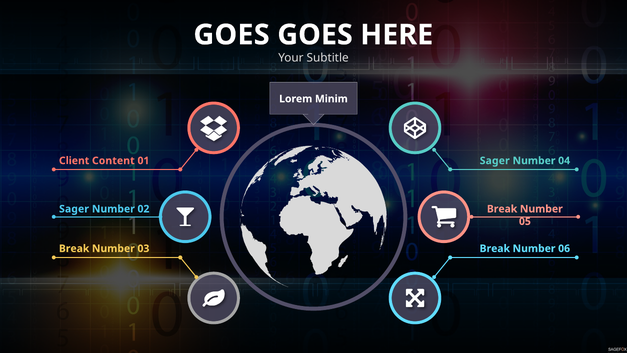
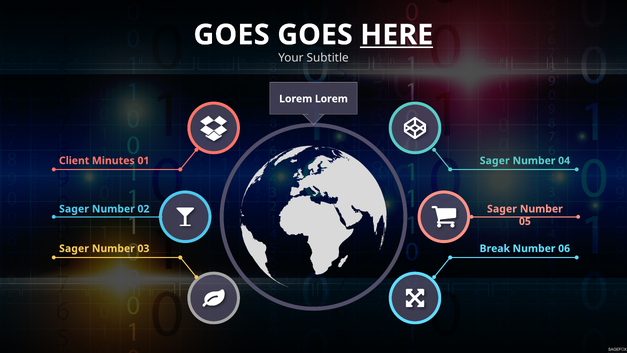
HERE underline: none -> present
Lorem Minim: Minim -> Lorem
Content: Content -> Minutes
Break at (502, 209): Break -> Sager
Break at (74, 248): Break -> Sager
